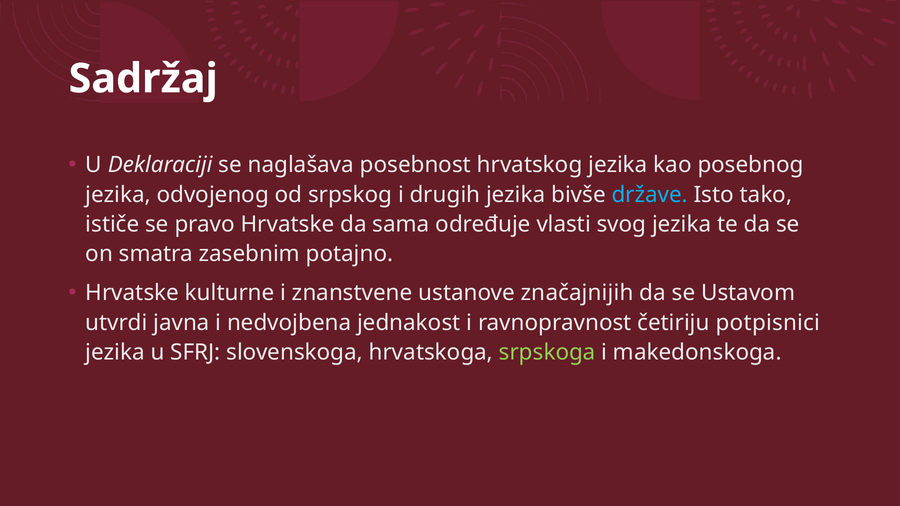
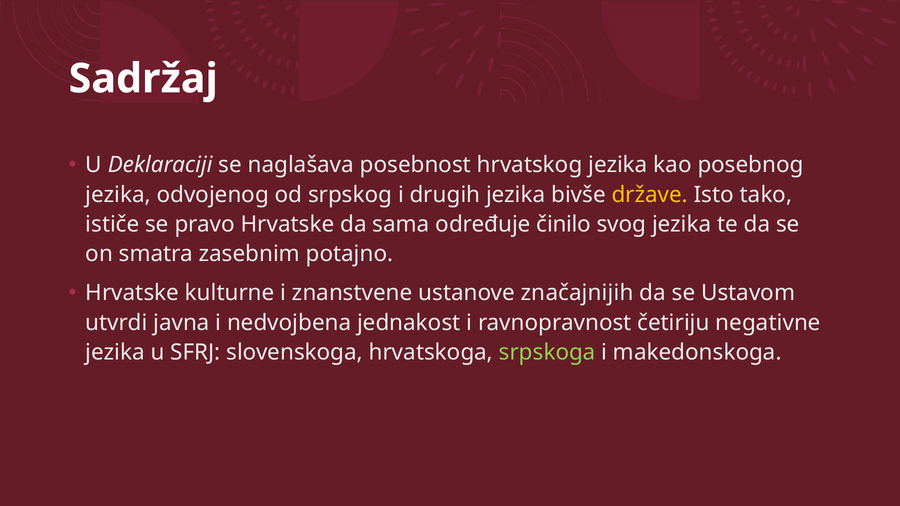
države colour: light blue -> yellow
vlasti: vlasti -> činilo
potpisnici: potpisnici -> negativne
